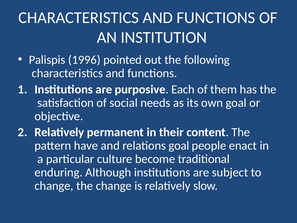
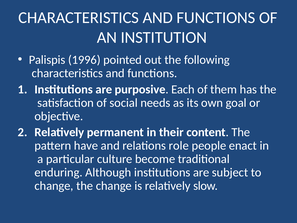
relations goal: goal -> role
